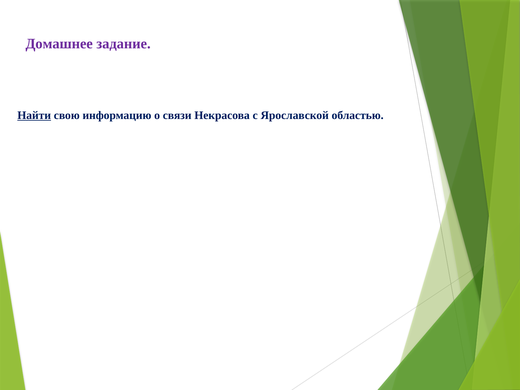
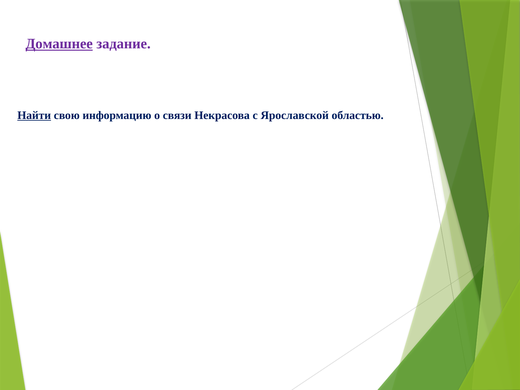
Домашнее underline: none -> present
